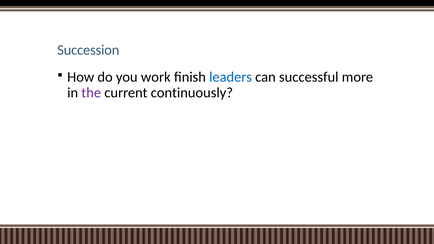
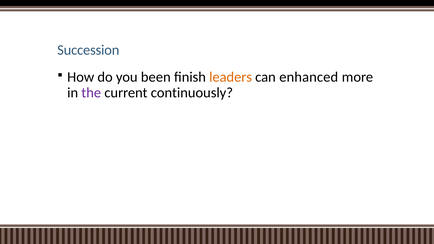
work: work -> been
leaders colour: blue -> orange
successful: successful -> enhanced
